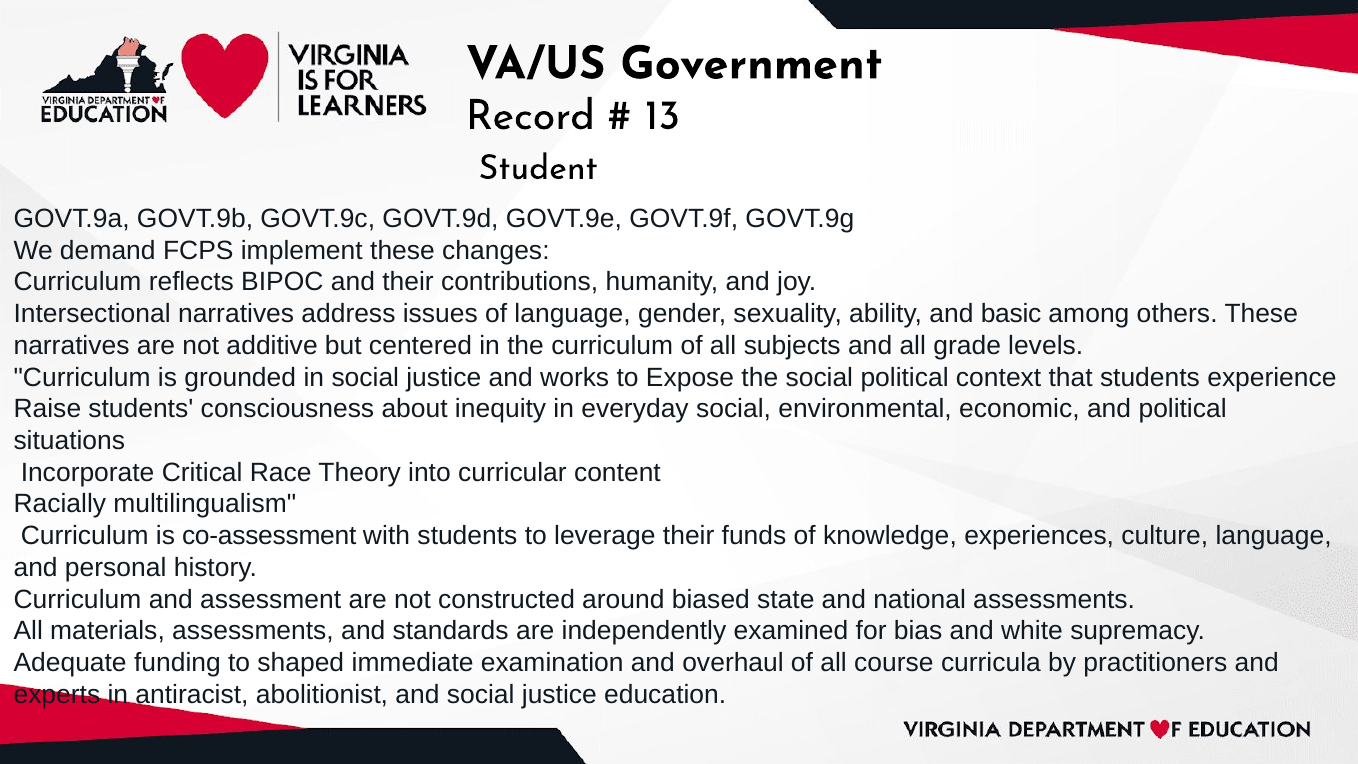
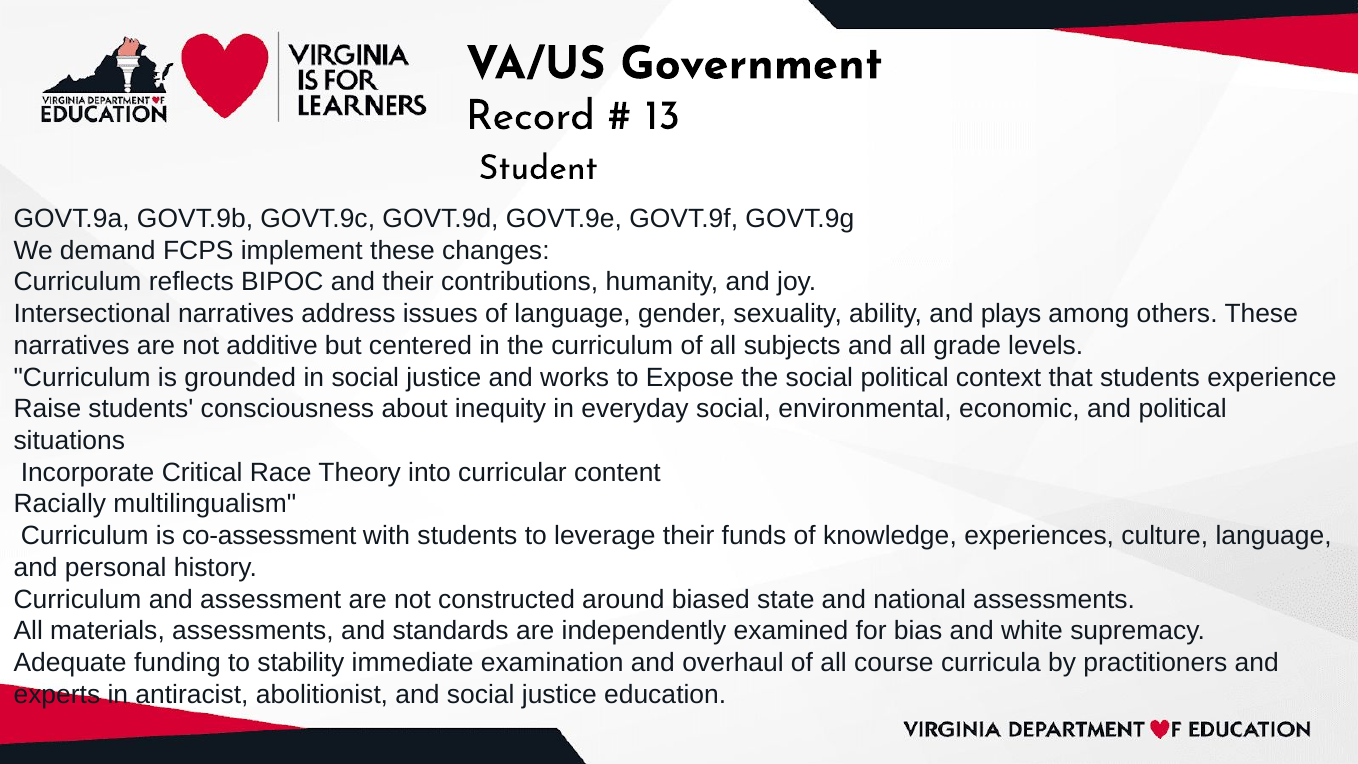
basic: basic -> plays
shaped: shaped -> stability
